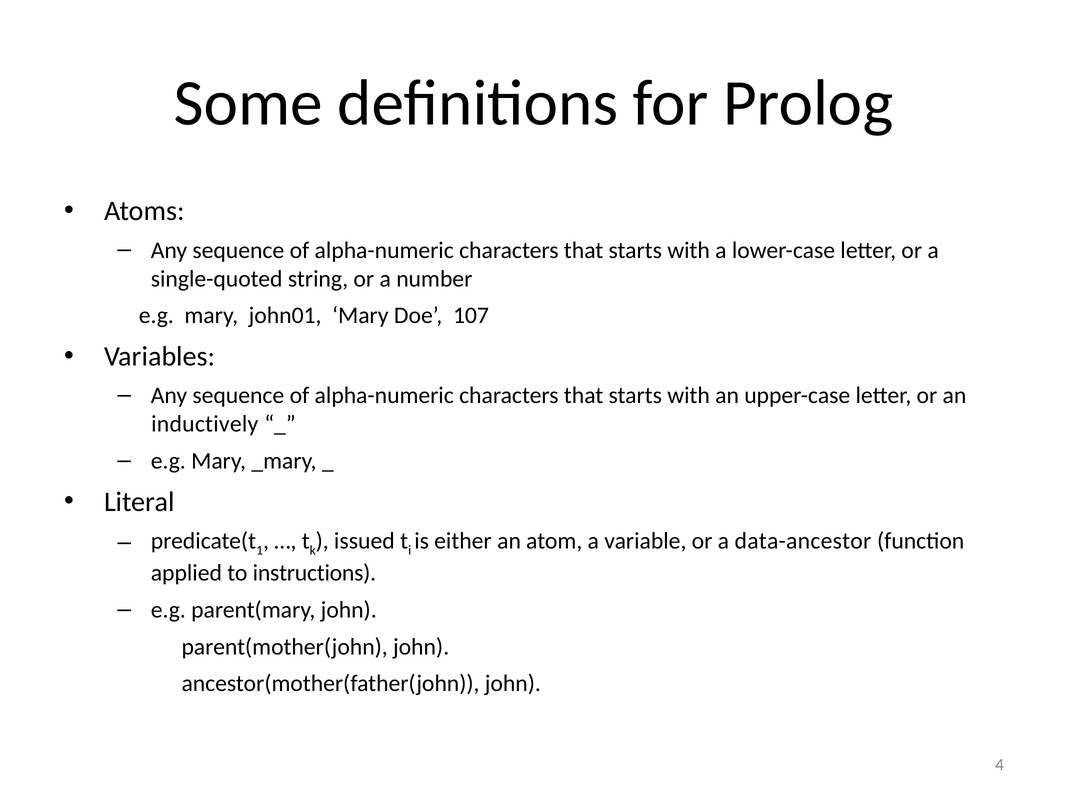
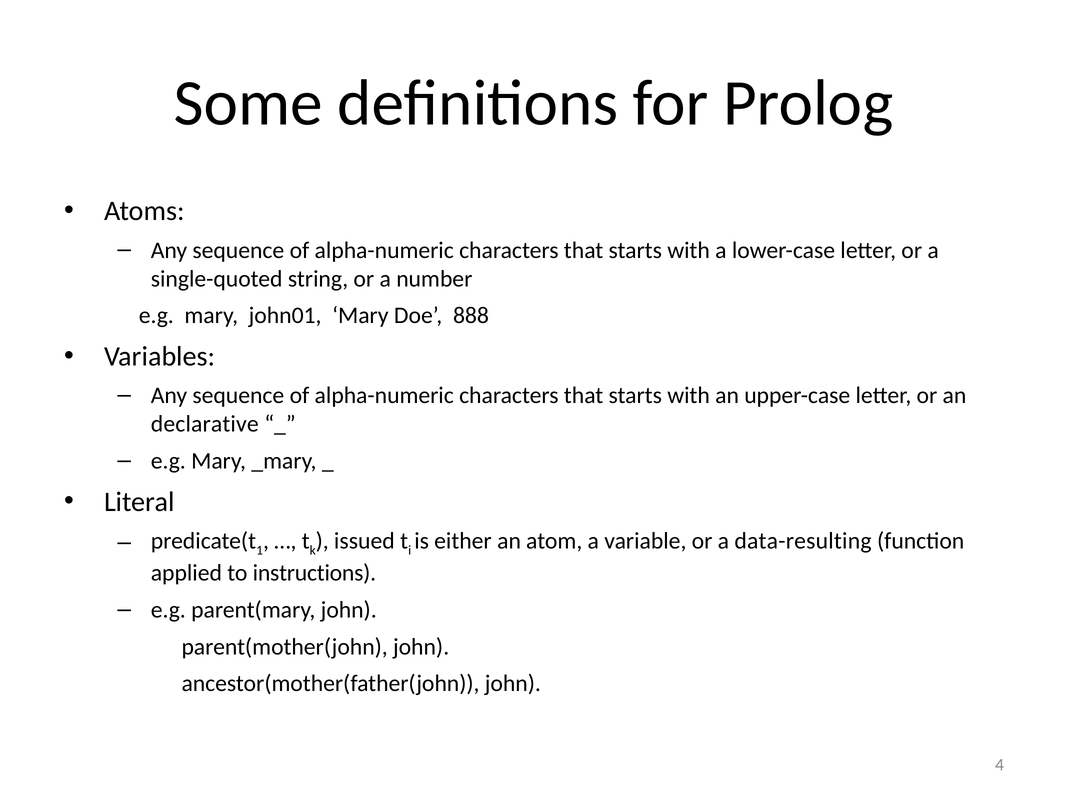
107: 107 -> 888
inductively: inductively -> declarative
data-ancestor: data-ancestor -> data-resulting
